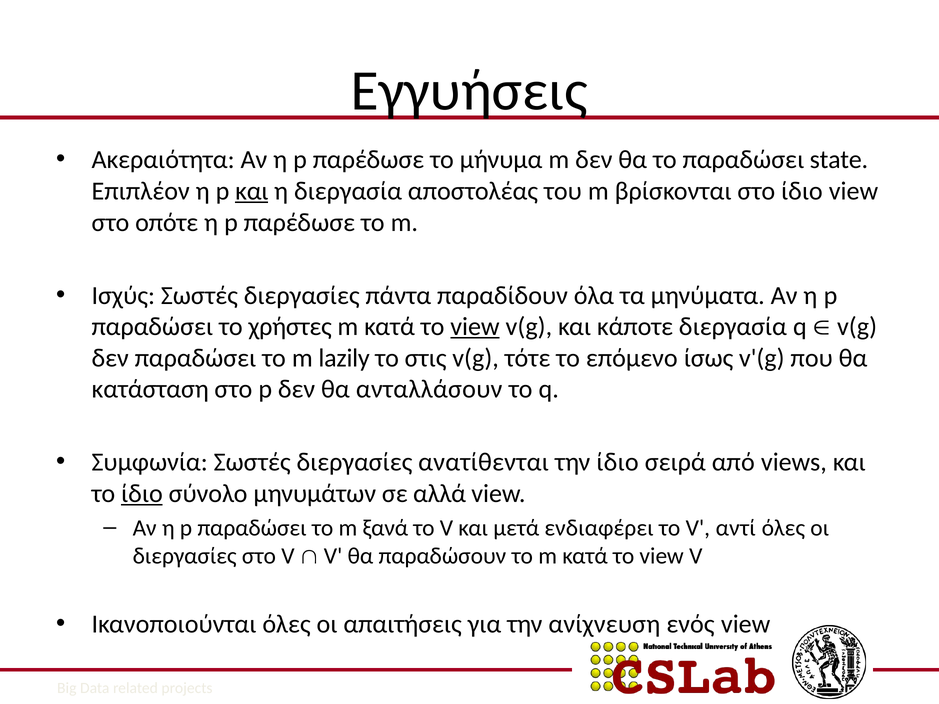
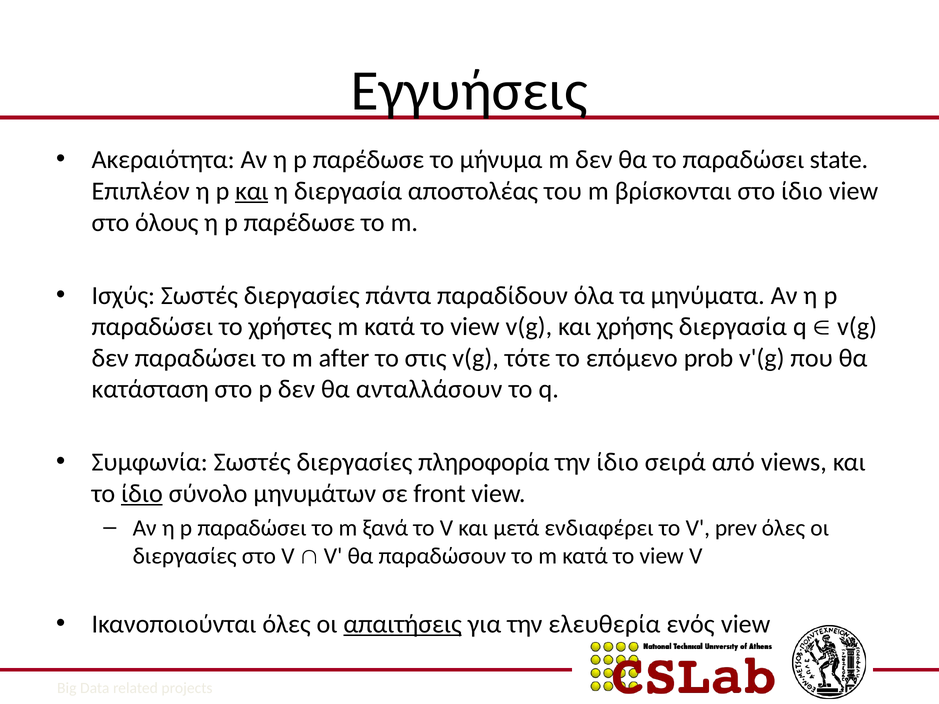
οπότε: οπότε -> όλους
view at (475, 327) underline: present -> none
κάποτε: κάποτε -> χρήσης
lazily: lazily -> after
ίσως: ίσως -> prob
ανατίθενται: ανατίθενται -> πληροφορία
αλλά: αλλά -> front
αντί: αντί -> prev
απαιτήσεις underline: none -> present
ανίχνευση: ανίχνευση -> ελευθερία
